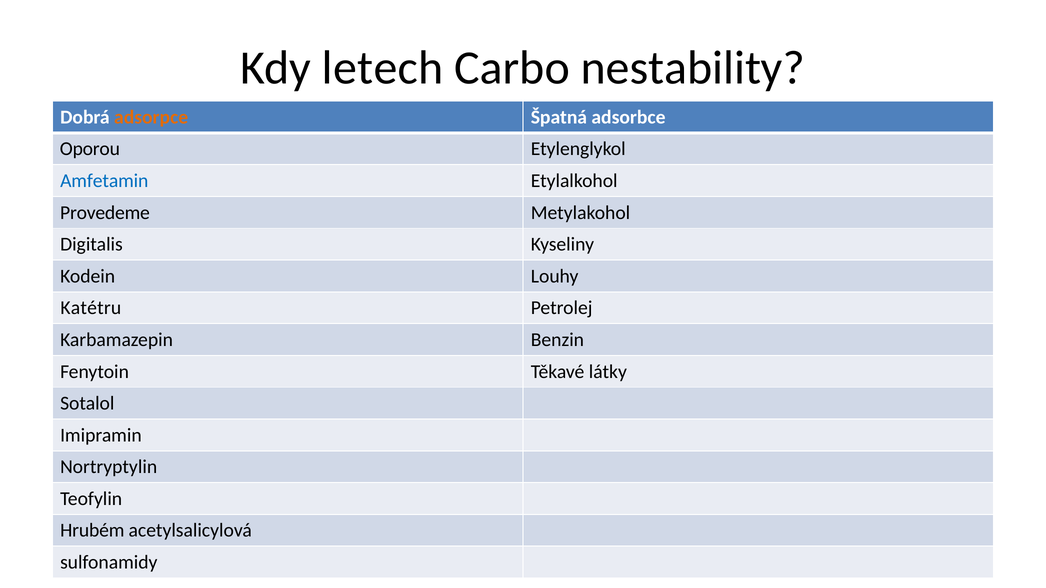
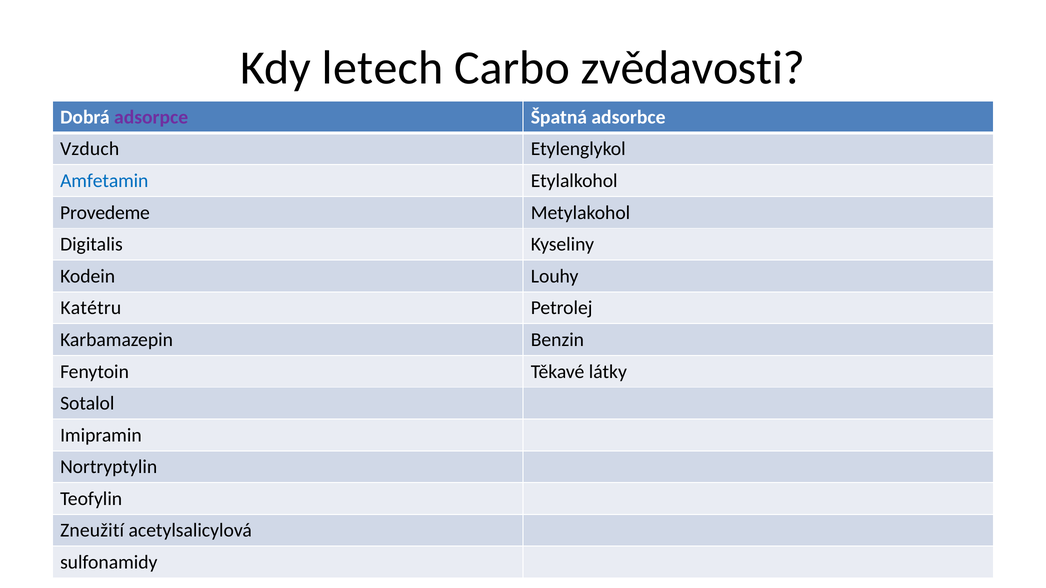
nestability: nestability -> zvědavosti
adsorpce colour: orange -> purple
Oporou: Oporou -> Vzduch
Hrubém: Hrubém -> Zneužití
